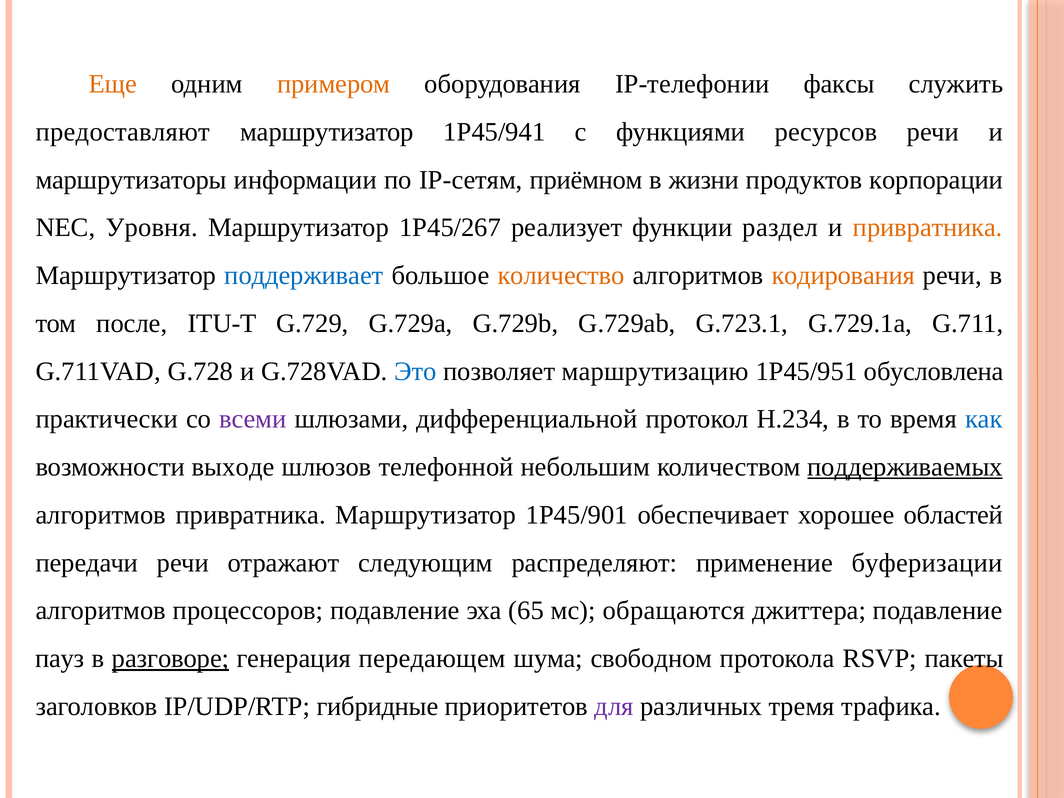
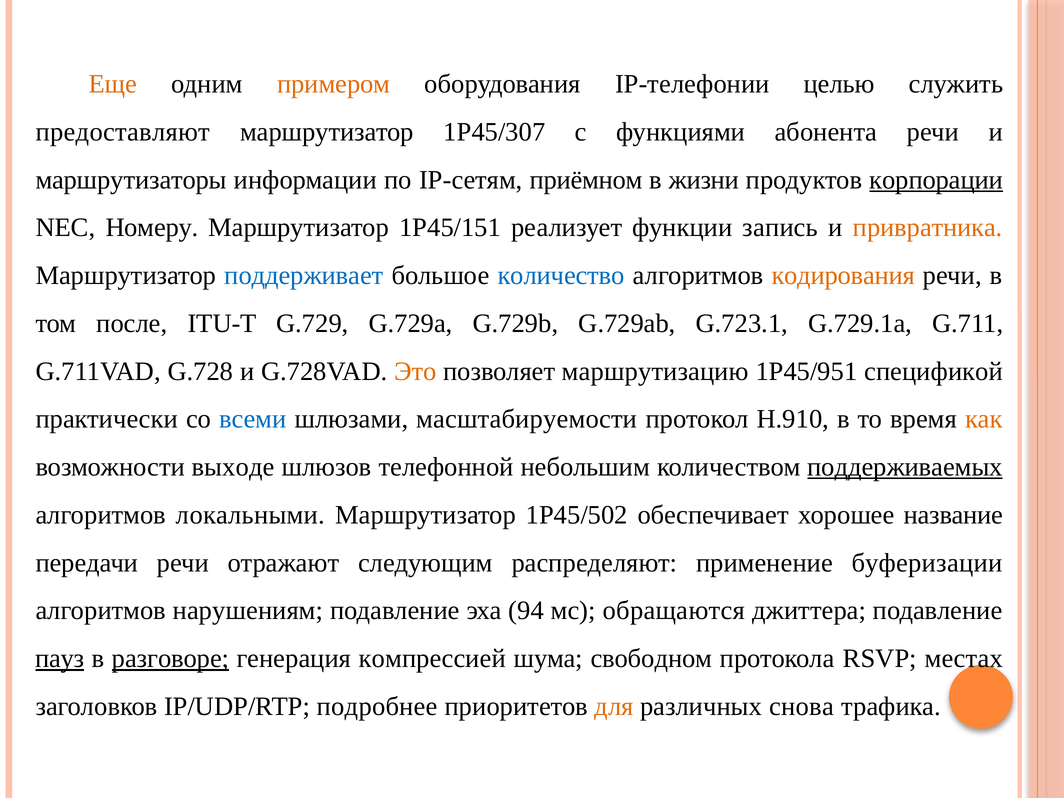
факсы: факсы -> целью
1Р45/941: 1Р45/941 -> 1Р45/307
ресурсов: ресурсов -> абонента
корпорации underline: none -> present
Уровня: Уровня -> Номеру
1Р45/267: 1Р45/267 -> 1Р45/151
раздел: раздел -> запись
количество colour: orange -> blue
Это colour: blue -> orange
обусловлена: обусловлена -> спецификой
всеми colour: purple -> blue
дифференциальной: дифференциальной -> масштабируемости
Н.234: Н.234 -> Н.910
как colour: blue -> orange
алгоритмов привратника: привратника -> локальными
1Р45/901: 1Р45/901 -> 1Р45/502
областей: областей -> название
процессоров: процессоров -> нарушениям
65: 65 -> 94
пауз underline: none -> present
передающем: передающем -> компрессией
пакеты: пакеты -> местах
гибридные: гибридные -> подробнее
для colour: purple -> orange
тремя: тремя -> снова
